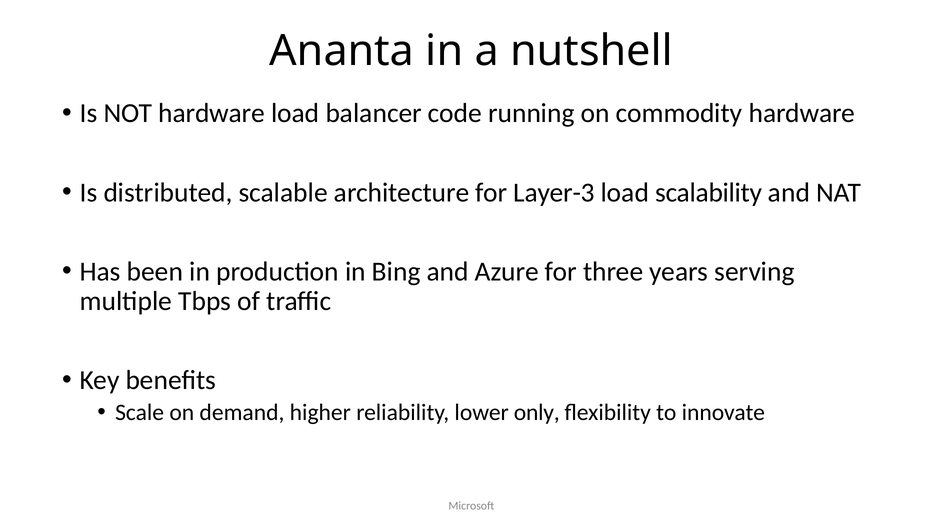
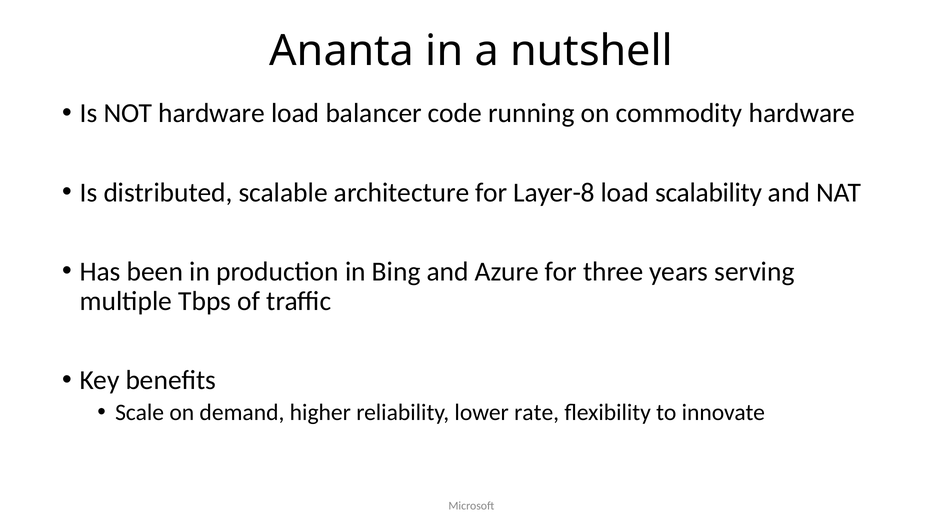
Layer-3: Layer-3 -> Layer-8
only: only -> rate
